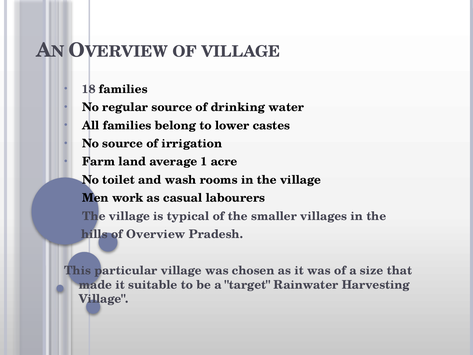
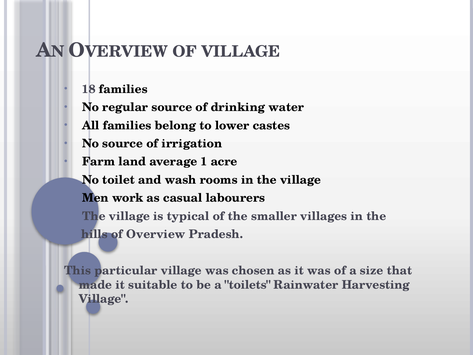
target: target -> toilets
